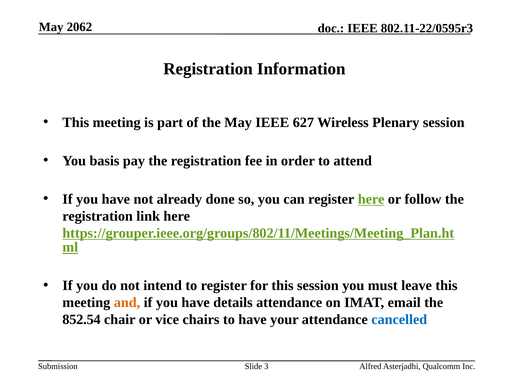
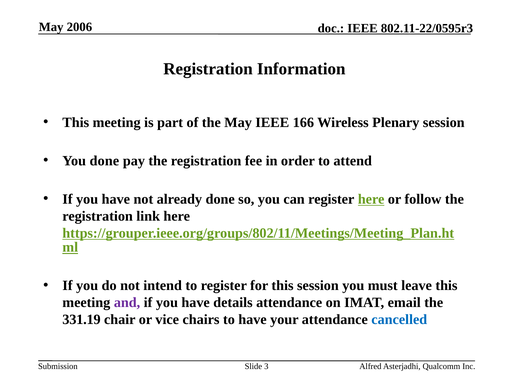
2062: 2062 -> 2006
627: 627 -> 166
You basis: basis -> done
and colour: orange -> purple
852.54: 852.54 -> 331.19
